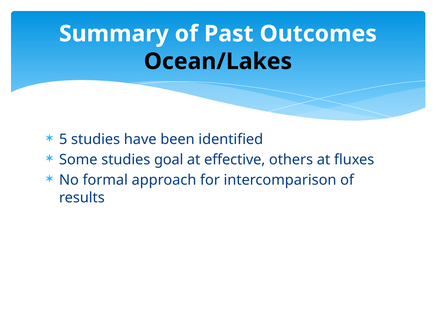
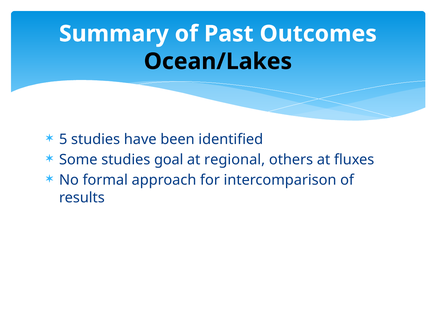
effective: effective -> regional
